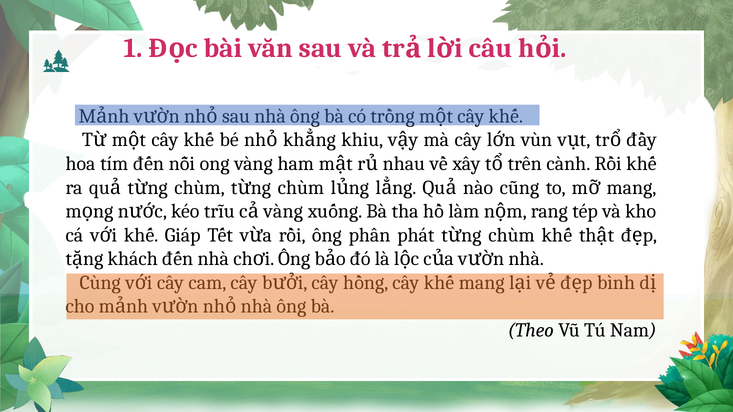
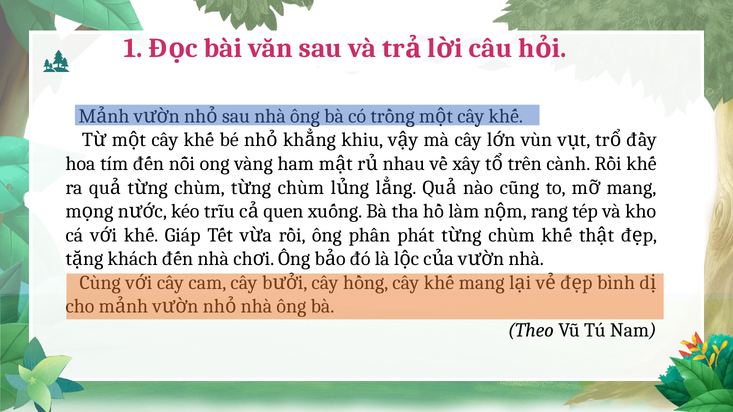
vàng at (283, 211): vàng -> quen
